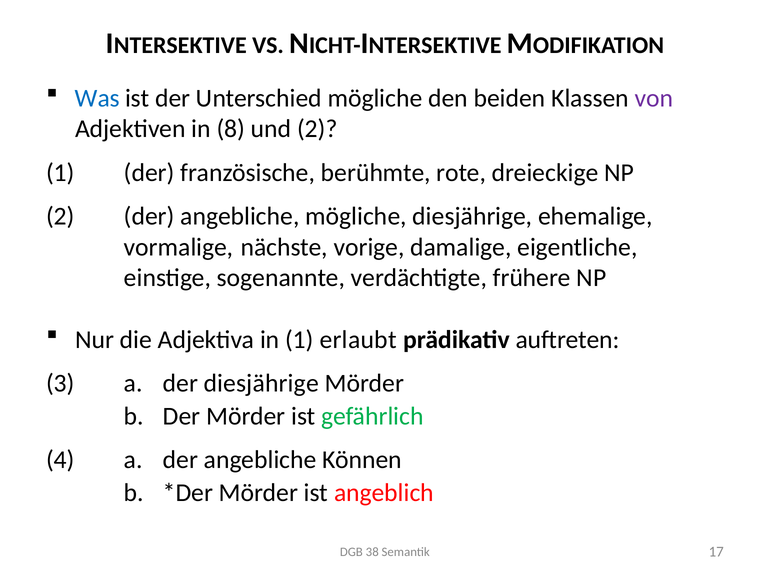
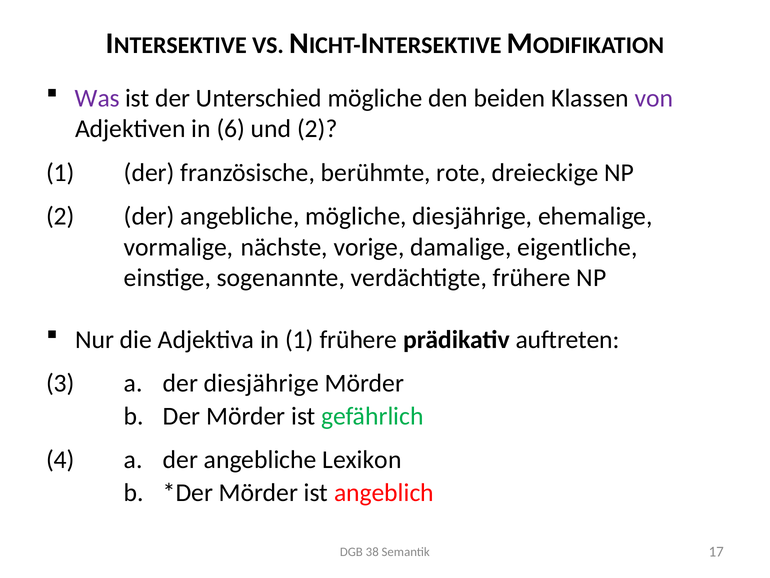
Was colour: blue -> purple
8: 8 -> 6
1 erlaubt: erlaubt -> frühere
Können: Können -> Lexikon
